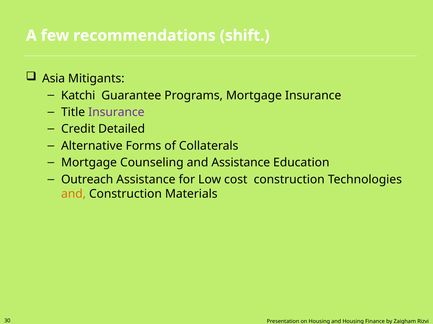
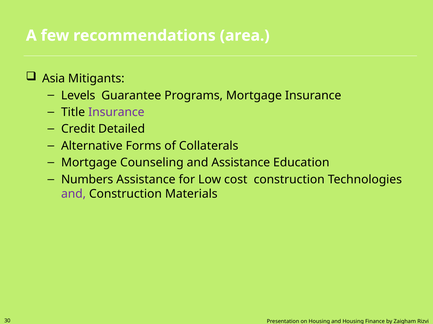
shift: shift -> area
Katchi: Katchi -> Levels
Outreach: Outreach -> Numbers
and at (74, 194) colour: orange -> purple
